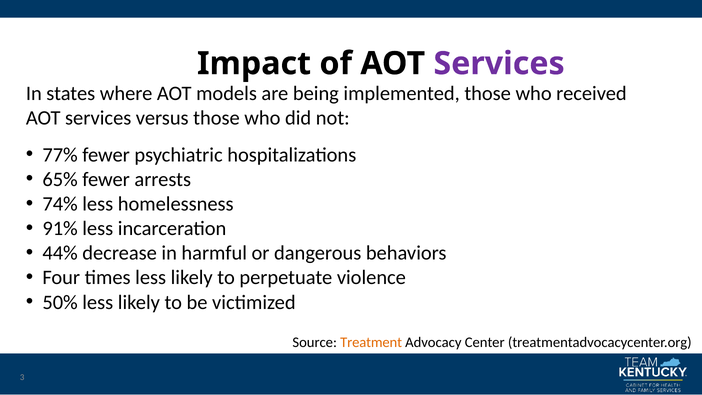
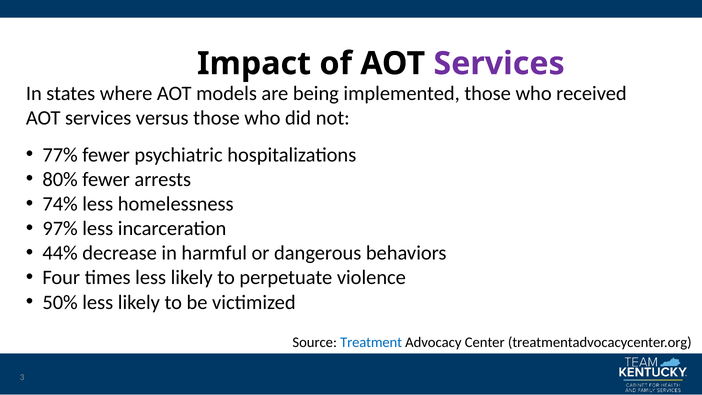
65%: 65% -> 80%
91%: 91% -> 97%
Treatment colour: orange -> blue
